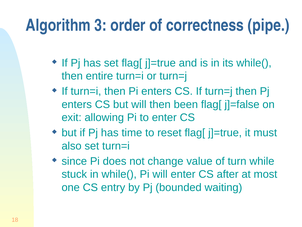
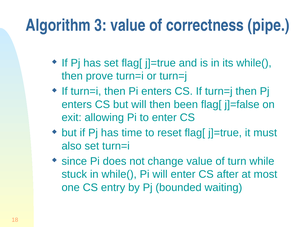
3 order: order -> value
entire: entire -> prove
